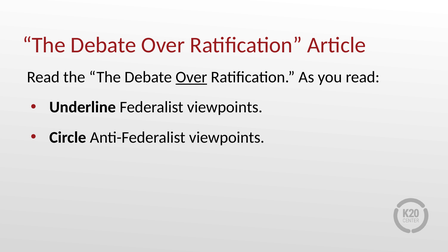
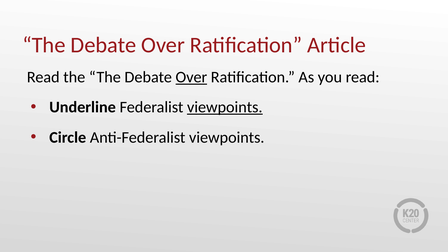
viewpoints at (225, 107) underline: none -> present
